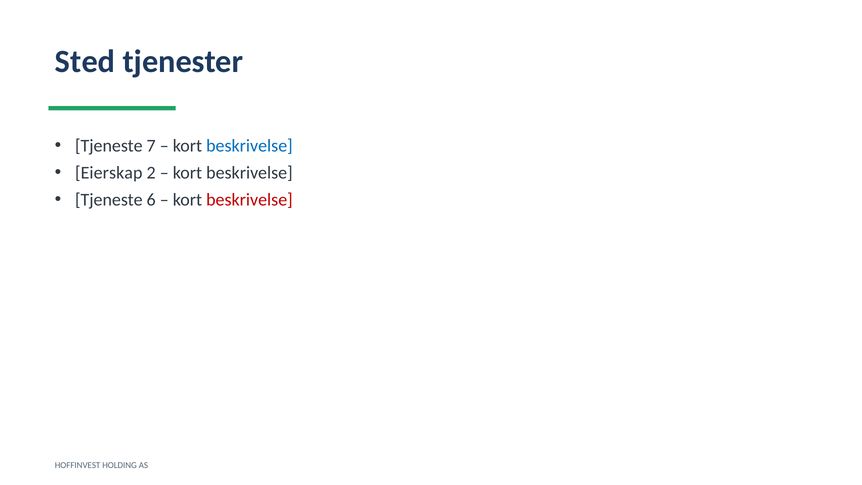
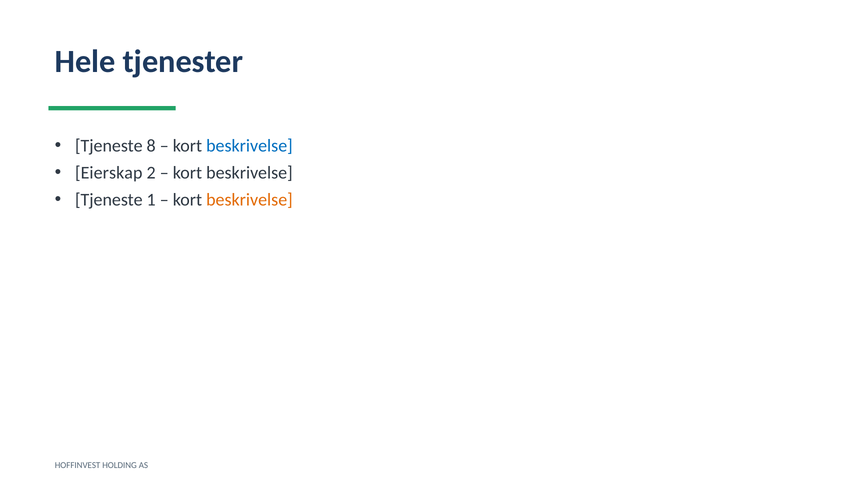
Sted: Sted -> Hele
7: 7 -> 8
6: 6 -> 1
beskrivelse at (249, 200) colour: red -> orange
